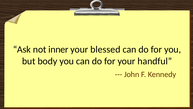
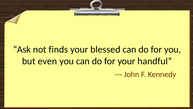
inner: inner -> finds
body: body -> even
